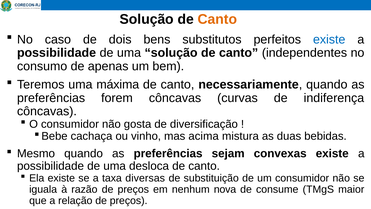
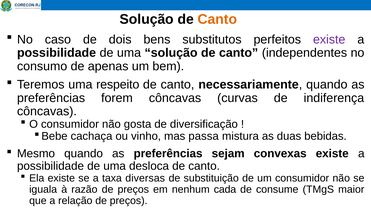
existe at (329, 39) colour: blue -> purple
máxima: máxima -> respeito
acima: acima -> passa
nova: nova -> cada
